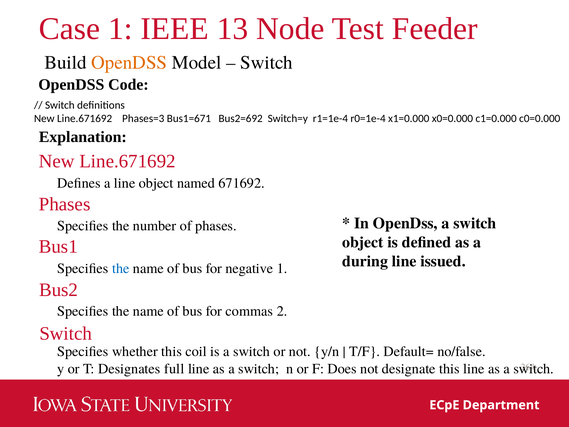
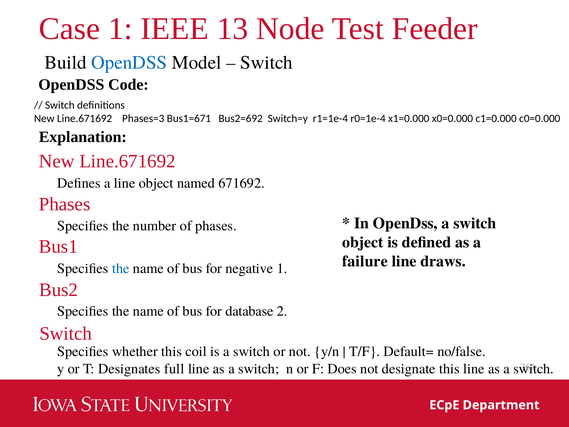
OpenDSS at (129, 62) colour: orange -> blue
during: during -> failure
issued: issued -> draws
commas: commas -> database
